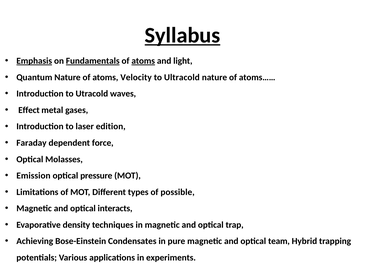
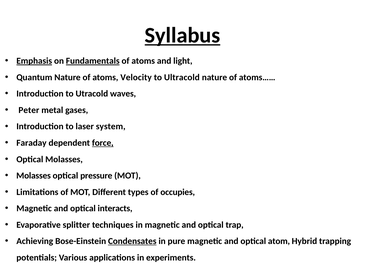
atoms at (143, 61) underline: present -> none
Effect: Effect -> Peter
edition: edition -> system
force underline: none -> present
Emission at (33, 176): Emission -> Molasses
possible: possible -> occupies
density: density -> splitter
Condensates underline: none -> present
team: team -> atom
